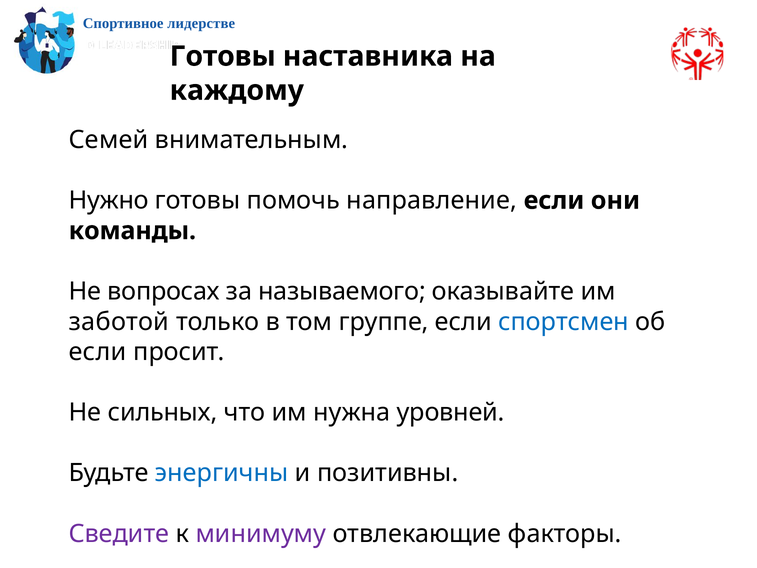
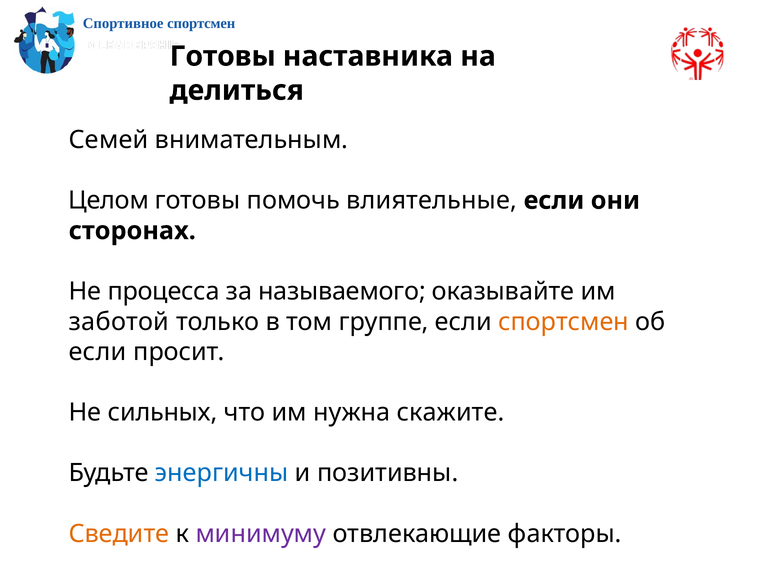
Спортивное лидерстве: лидерстве -> спортсмен
каждому: каждому -> делиться
Нужно: Нужно -> Целом
направление: направление -> влиятельные
команды: команды -> сторонах
вопросах: вопросах -> процесса
спортсмен at (564, 322) colour: blue -> orange
уровней: уровней -> скажите
Сведите colour: purple -> orange
